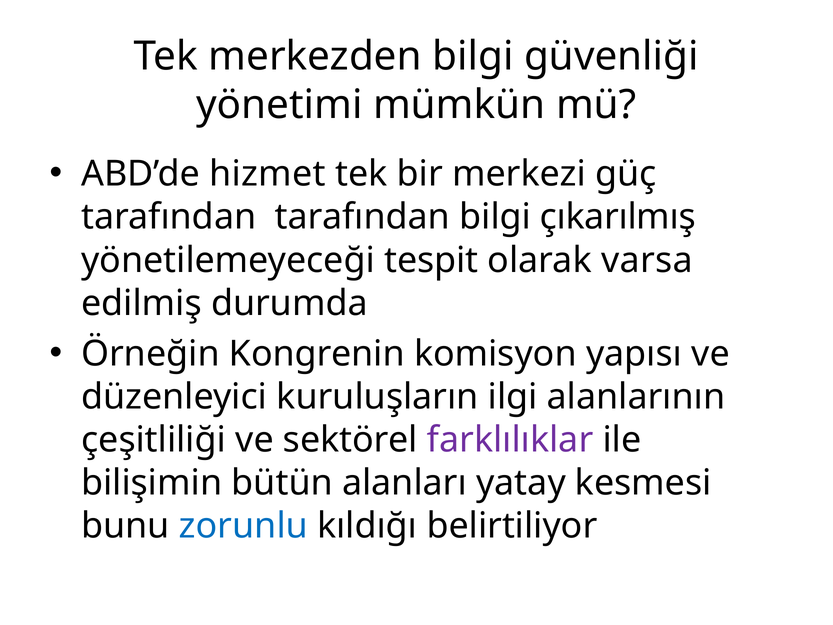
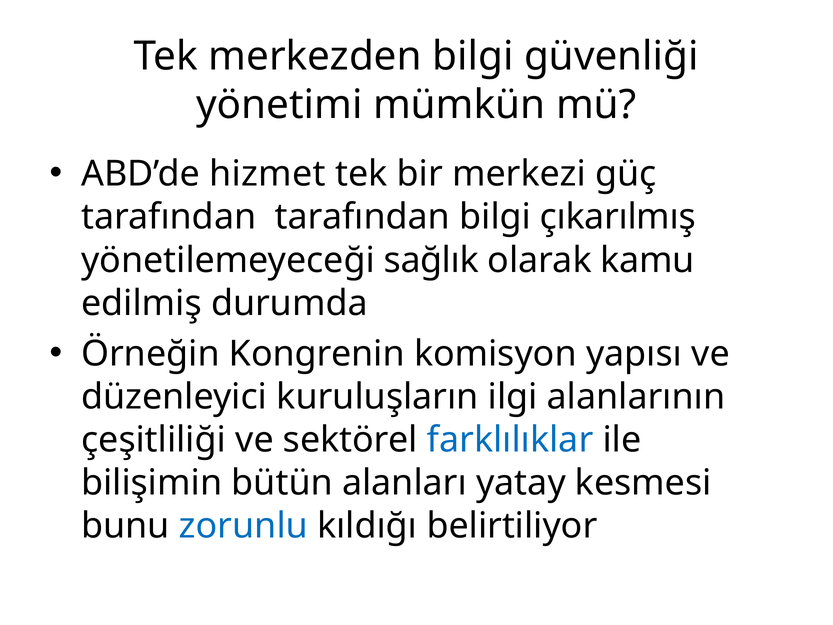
tespit: tespit -> sağlık
varsa: varsa -> kamu
farklılıklar colour: purple -> blue
